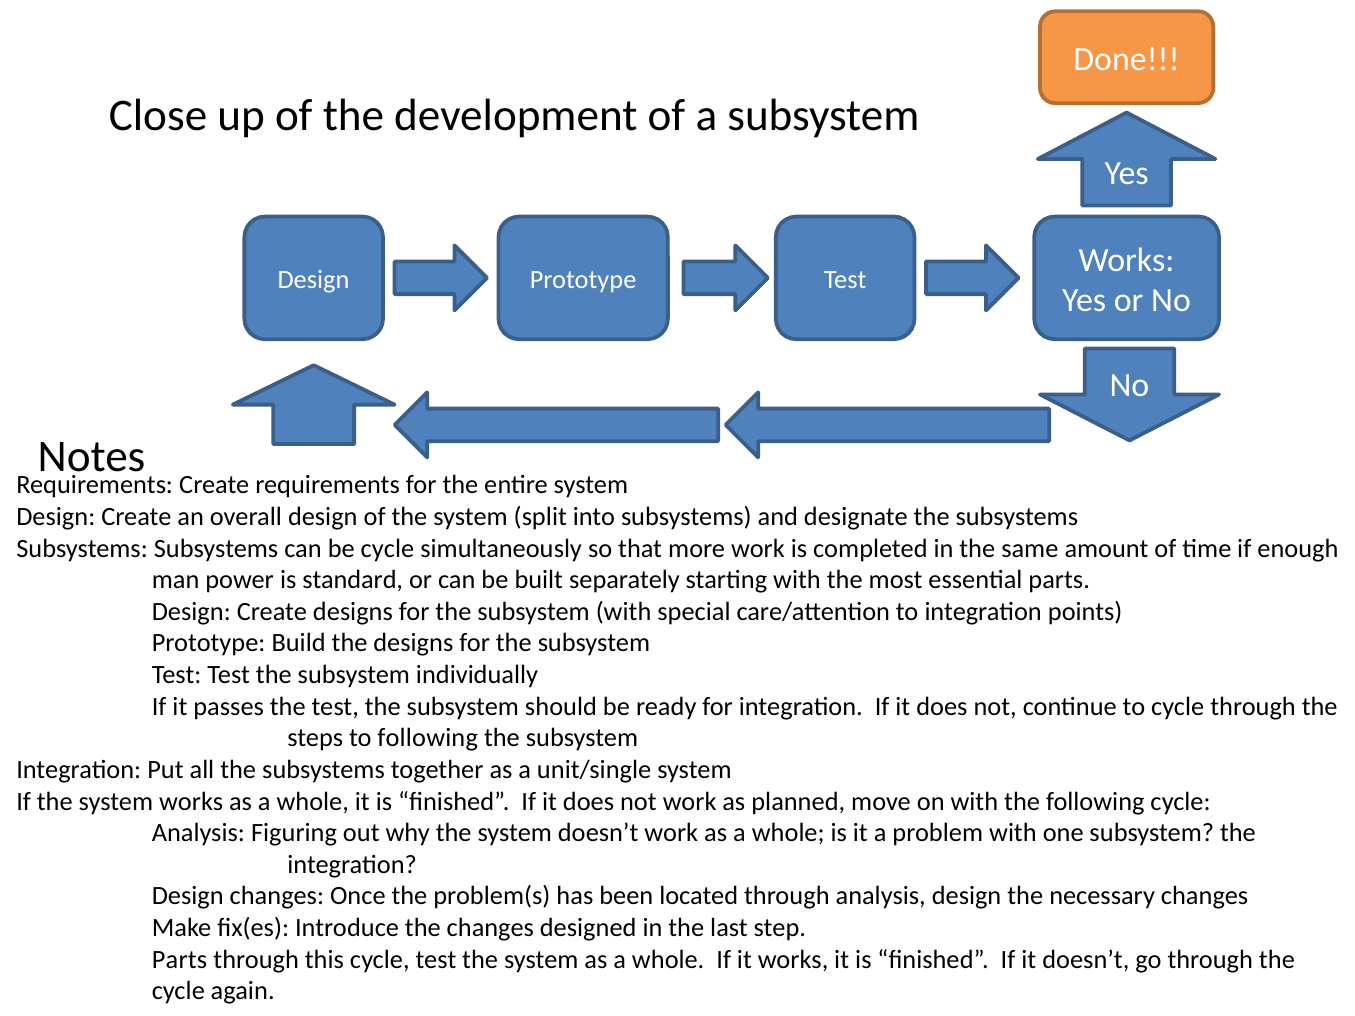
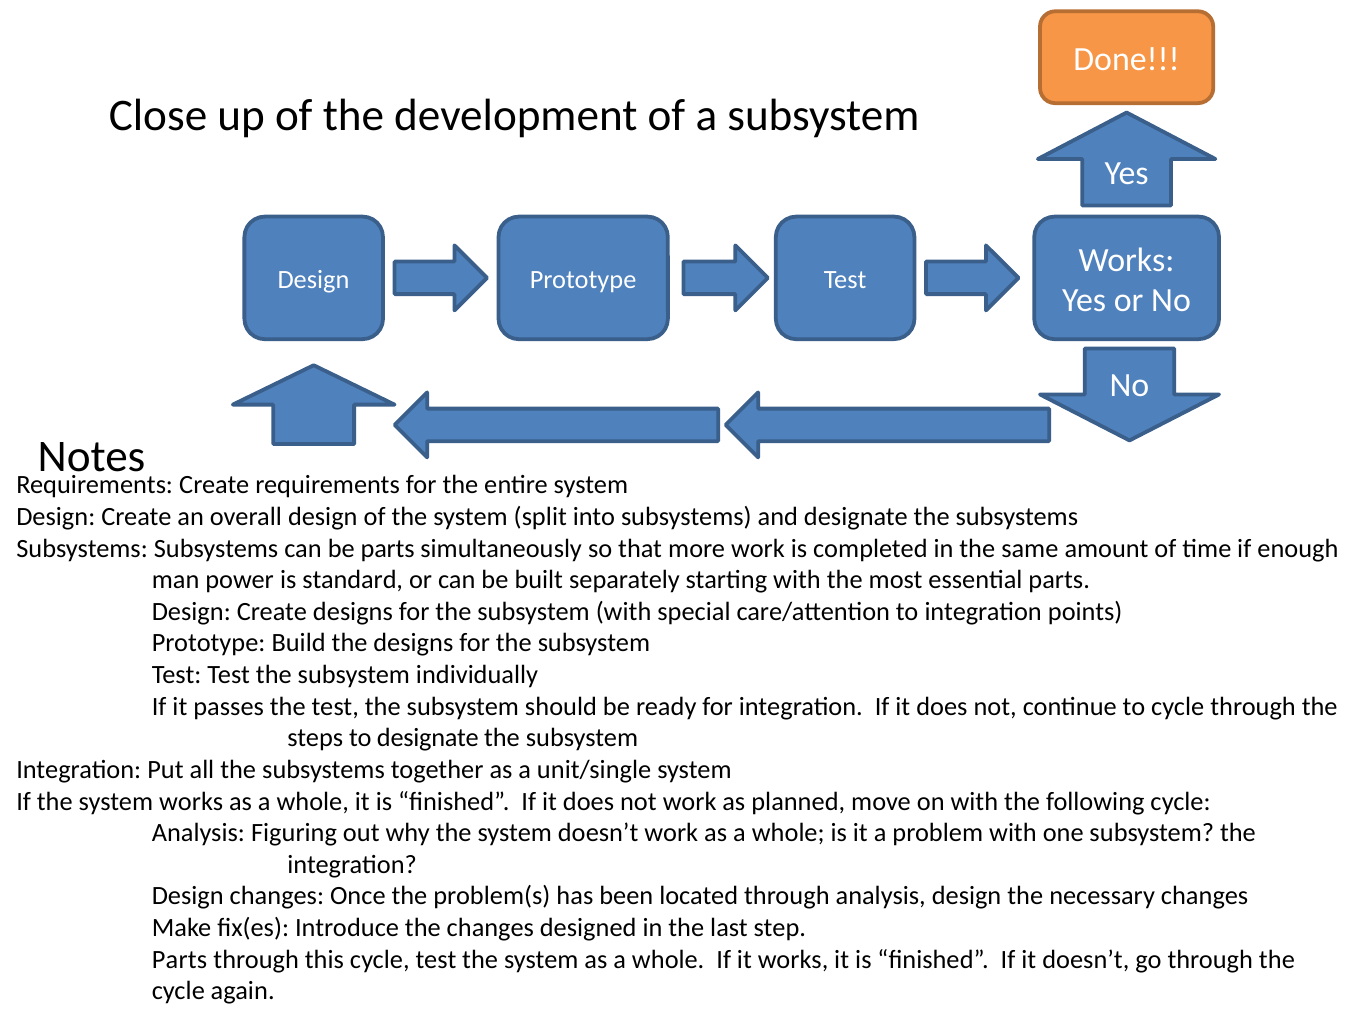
be cycle: cycle -> parts
to following: following -> designate
